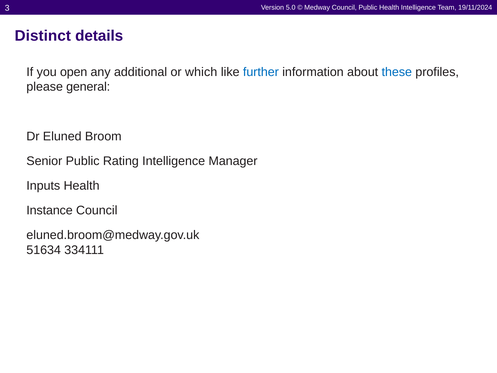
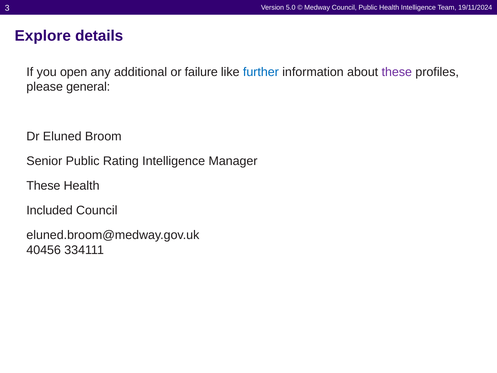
Distinct: Distinct -> Explore
which: which -> failure
these at (397, 72) colour: blue -> purple
Inputs at (43, 186): Inputs -> These
Instance: Instance -> Included
51634: 51634 -> 40456
